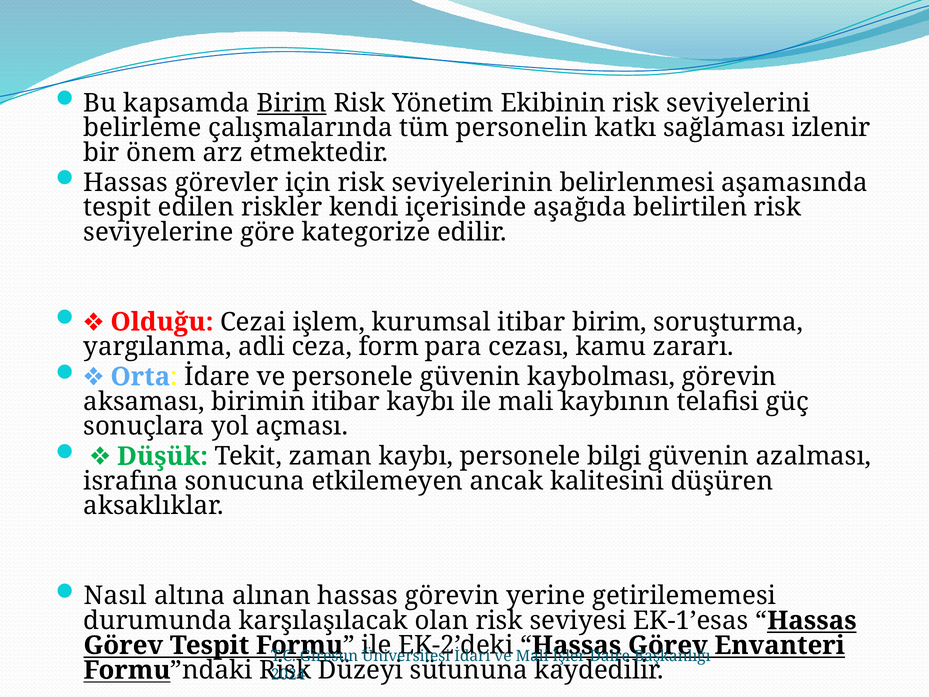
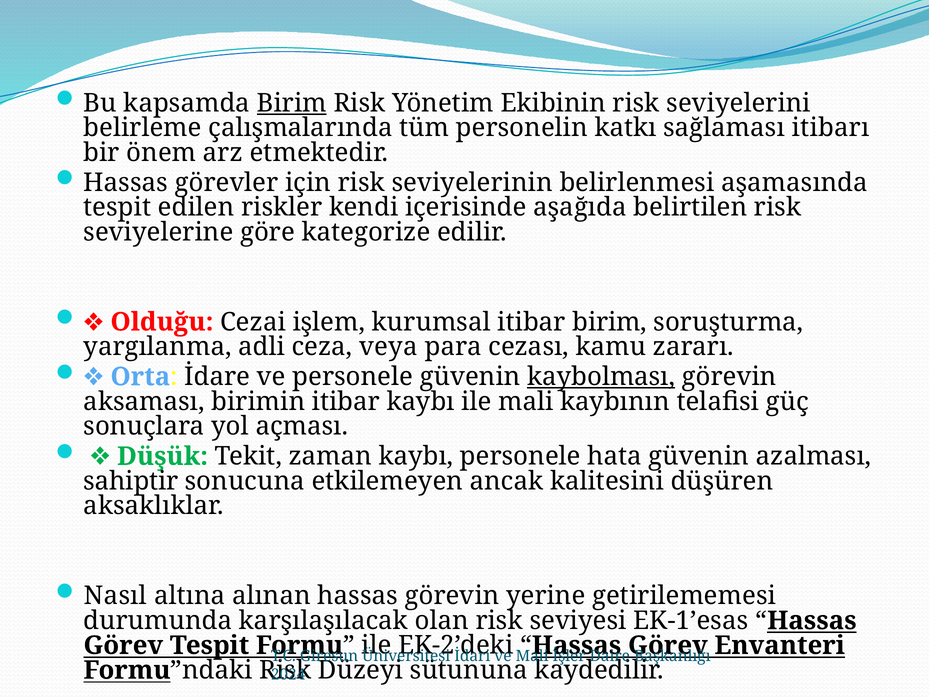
izlenir: izlenir -> itibarı
form: form -> veya
kaybolması underline: none -> present
bilgi: bilgi -> hata
israfına: israfına -> sahiptir
